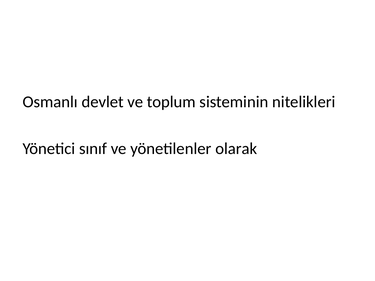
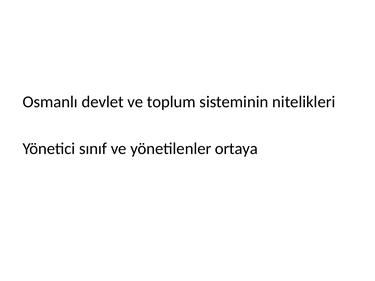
olarak: olarak -> ortaya
